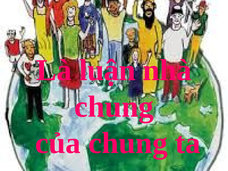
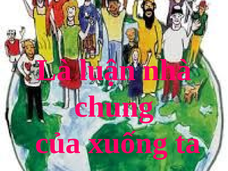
của chung: chung -> xuống
